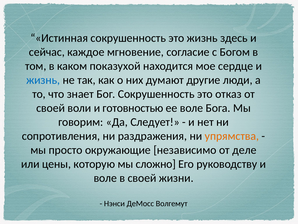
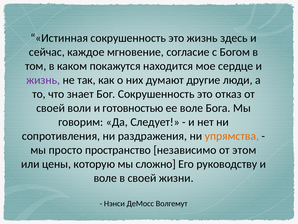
показухой: показухой -> покажутся
жизнь at (43, 80) colour: blue -> purple
окружающие: окружающие -> пространство
деле: деле -> этом
